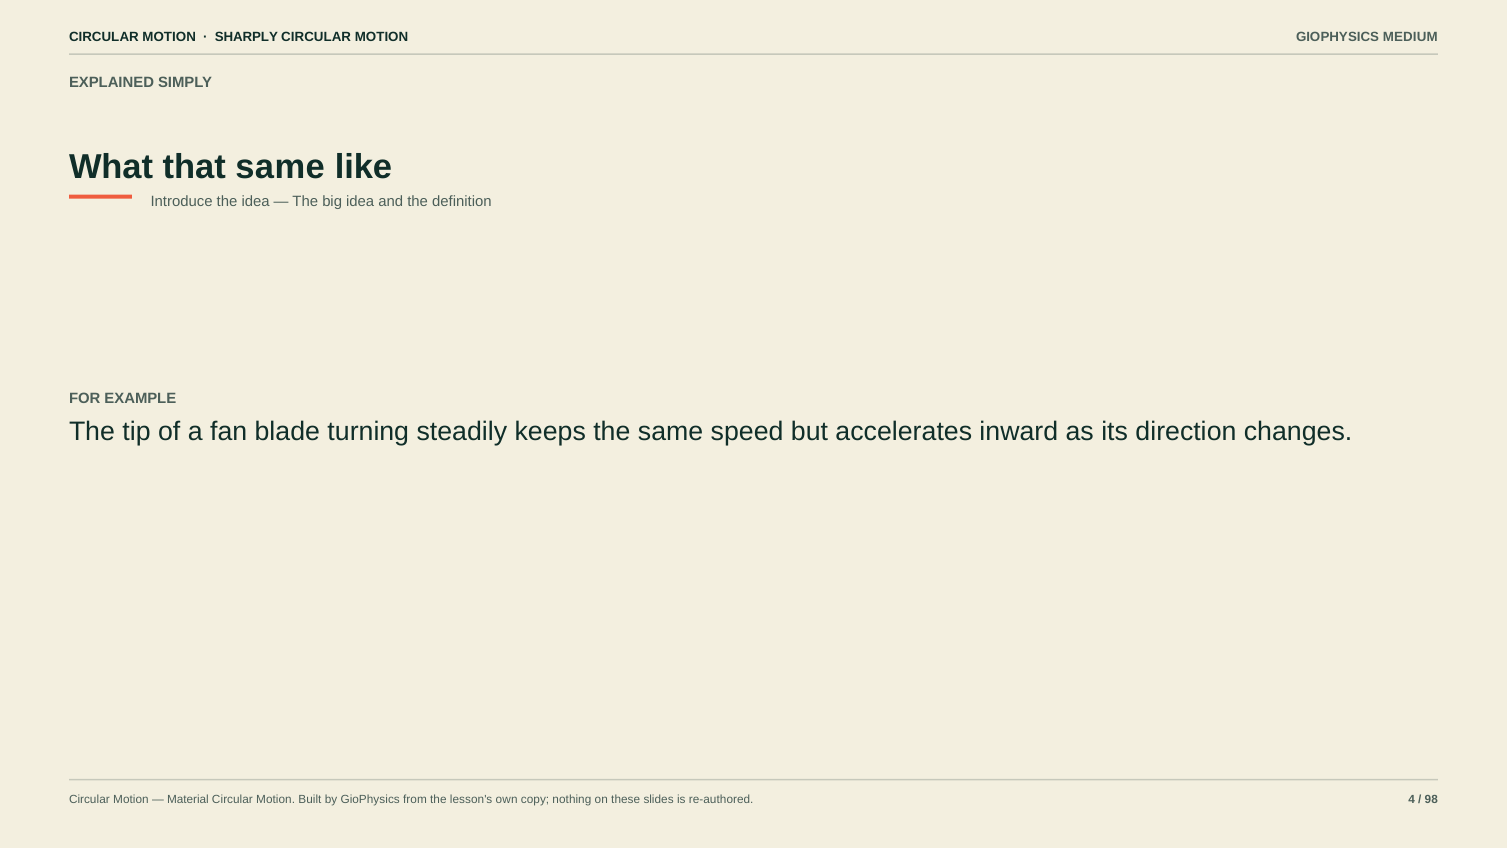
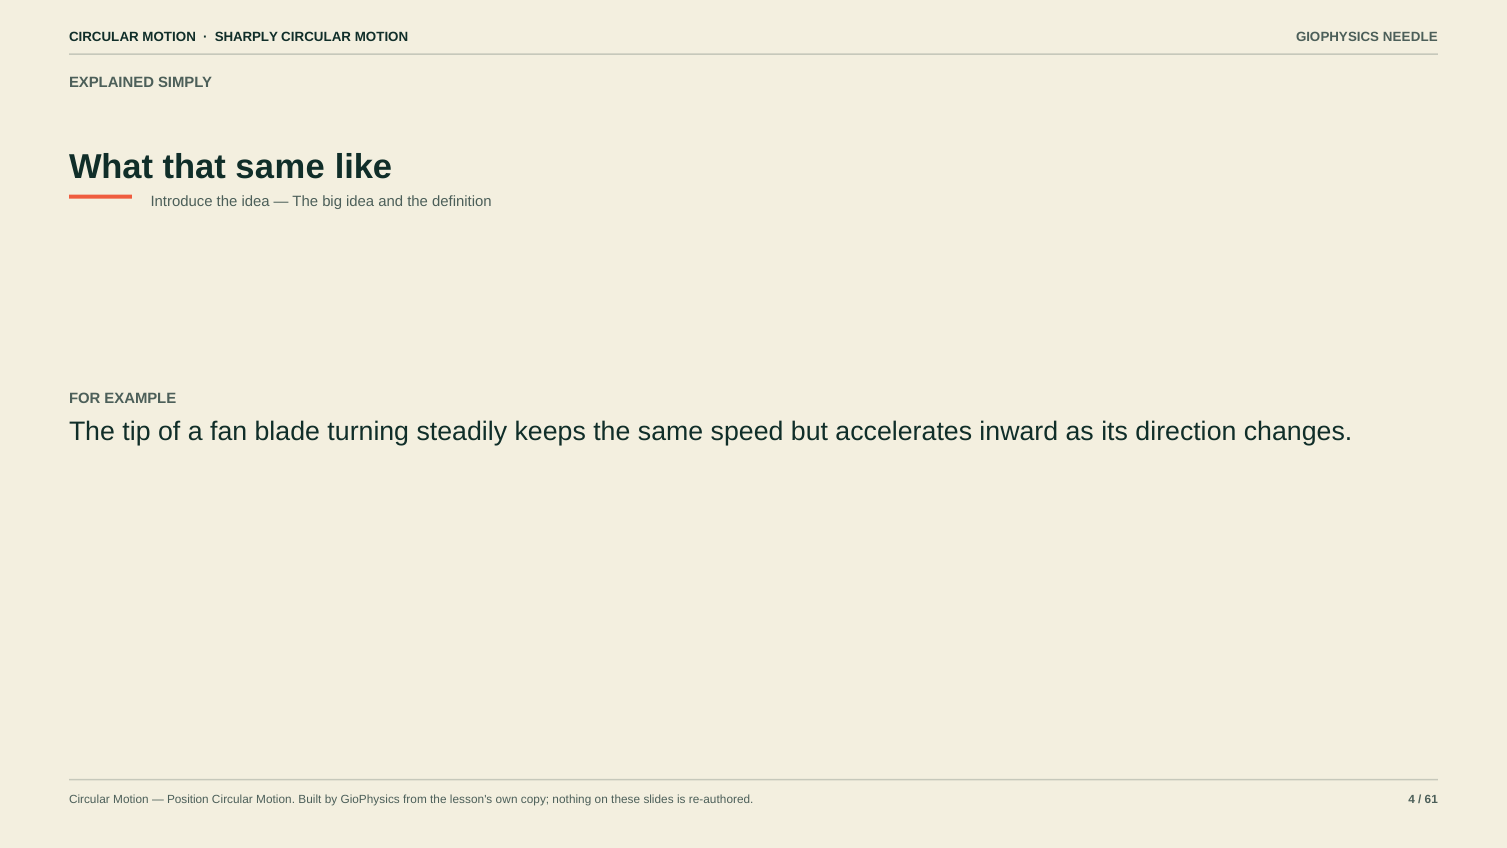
MEDIUM: MEDIUM -> NEEDLE
Material: Material -> Position
98: 98 -> 61
